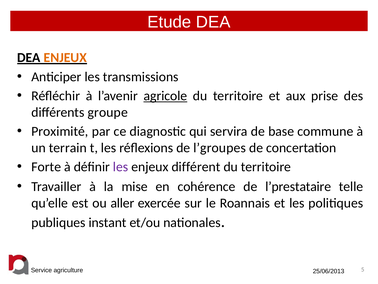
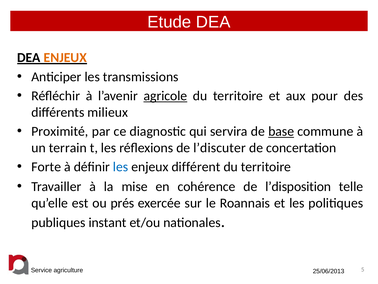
prise: prise -> pour
groupe: groupe -> milieux
base underline: none -> present
l’groupes: l’groupes -> l’discuter
les at (121, 167) colour: purple -> blue
l’prestataire: l’prestataire -> l’disposition
aller: aller -> prés
